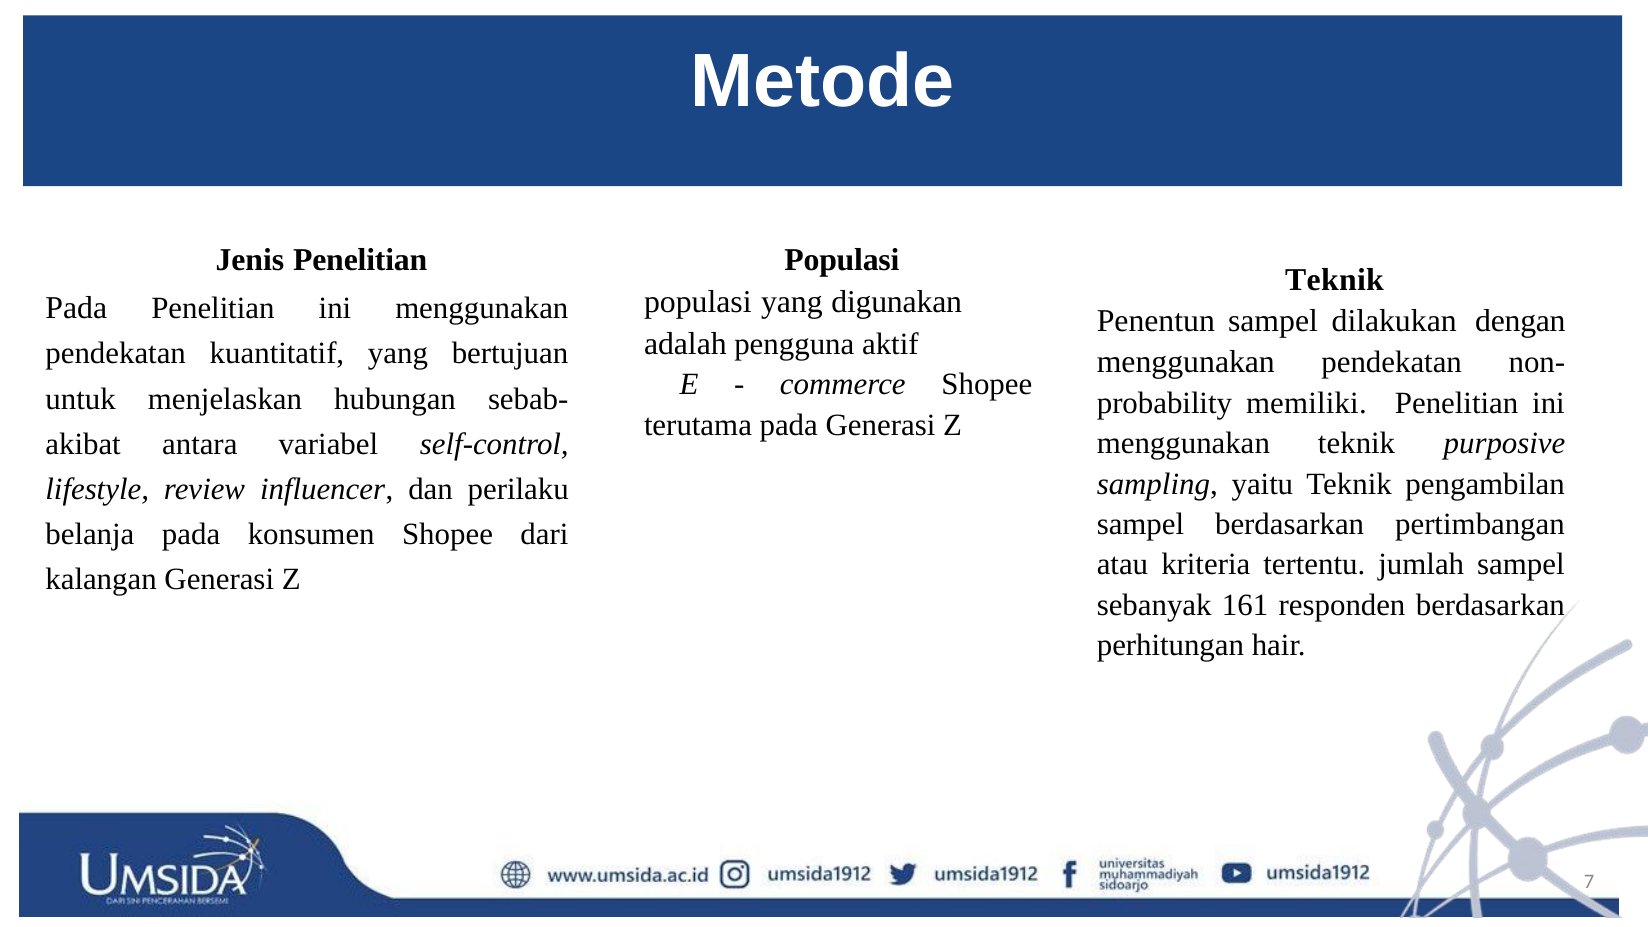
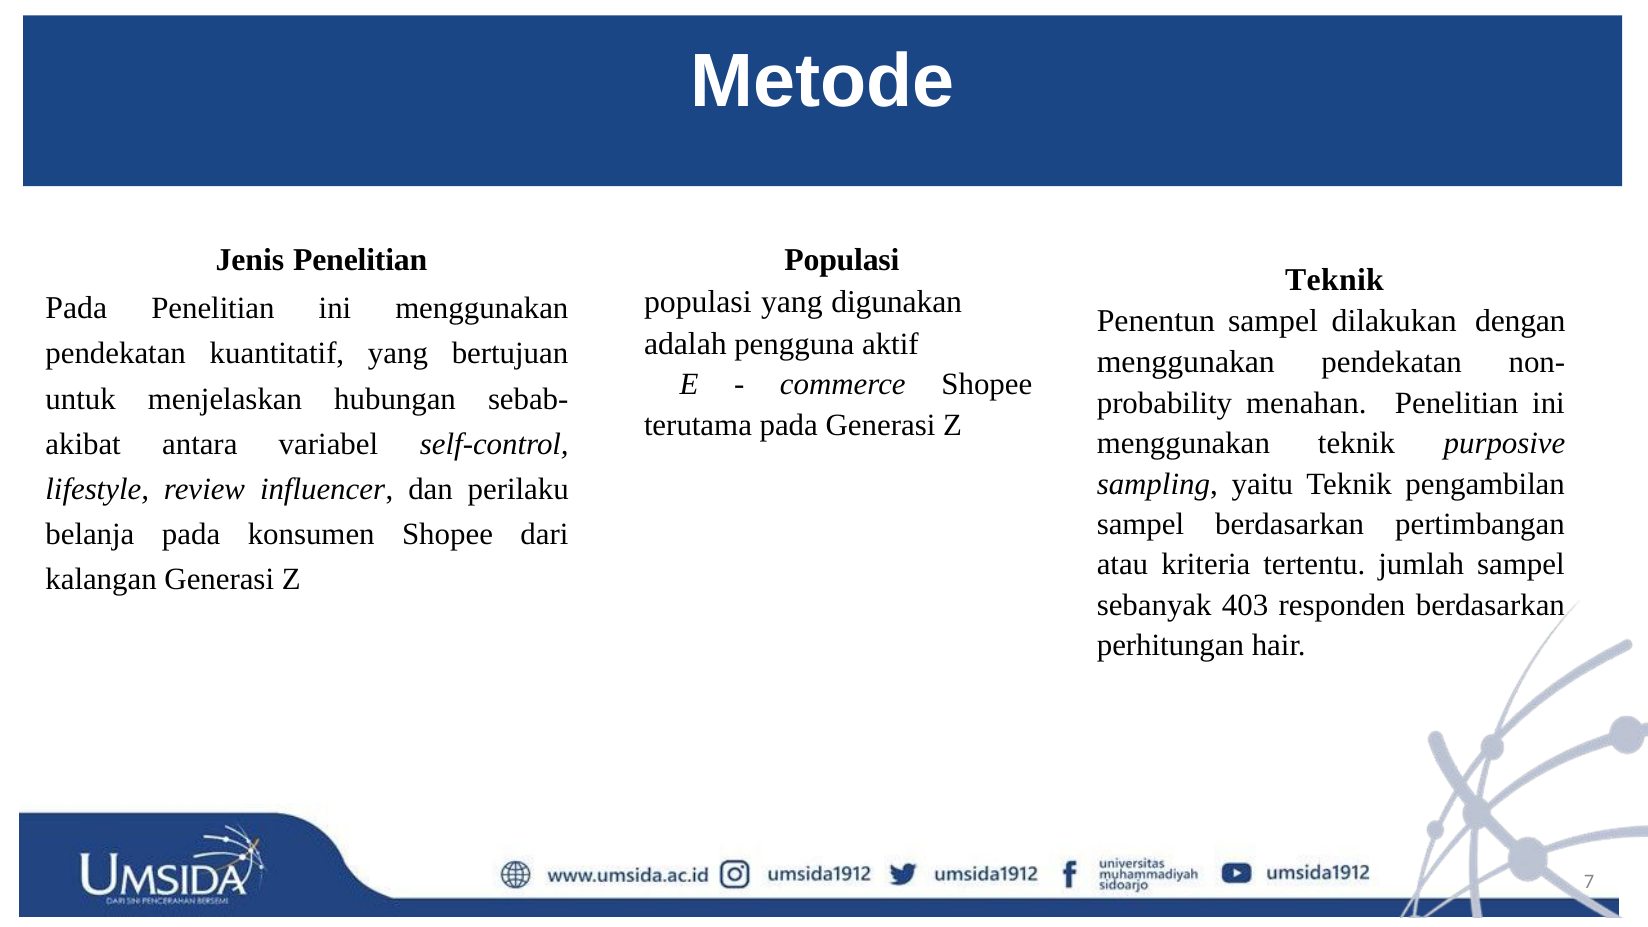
memiliki: memiliki -> menahan
161: 161 -> 403
